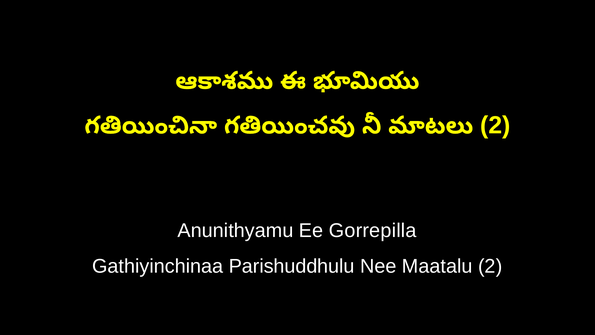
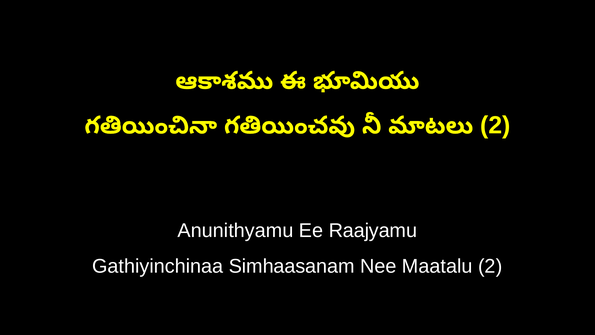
Gorrepilla: Gorrepilla -> Raajyamu
Parishuddhulu: Parishuddhulu -> Simhaasanam
